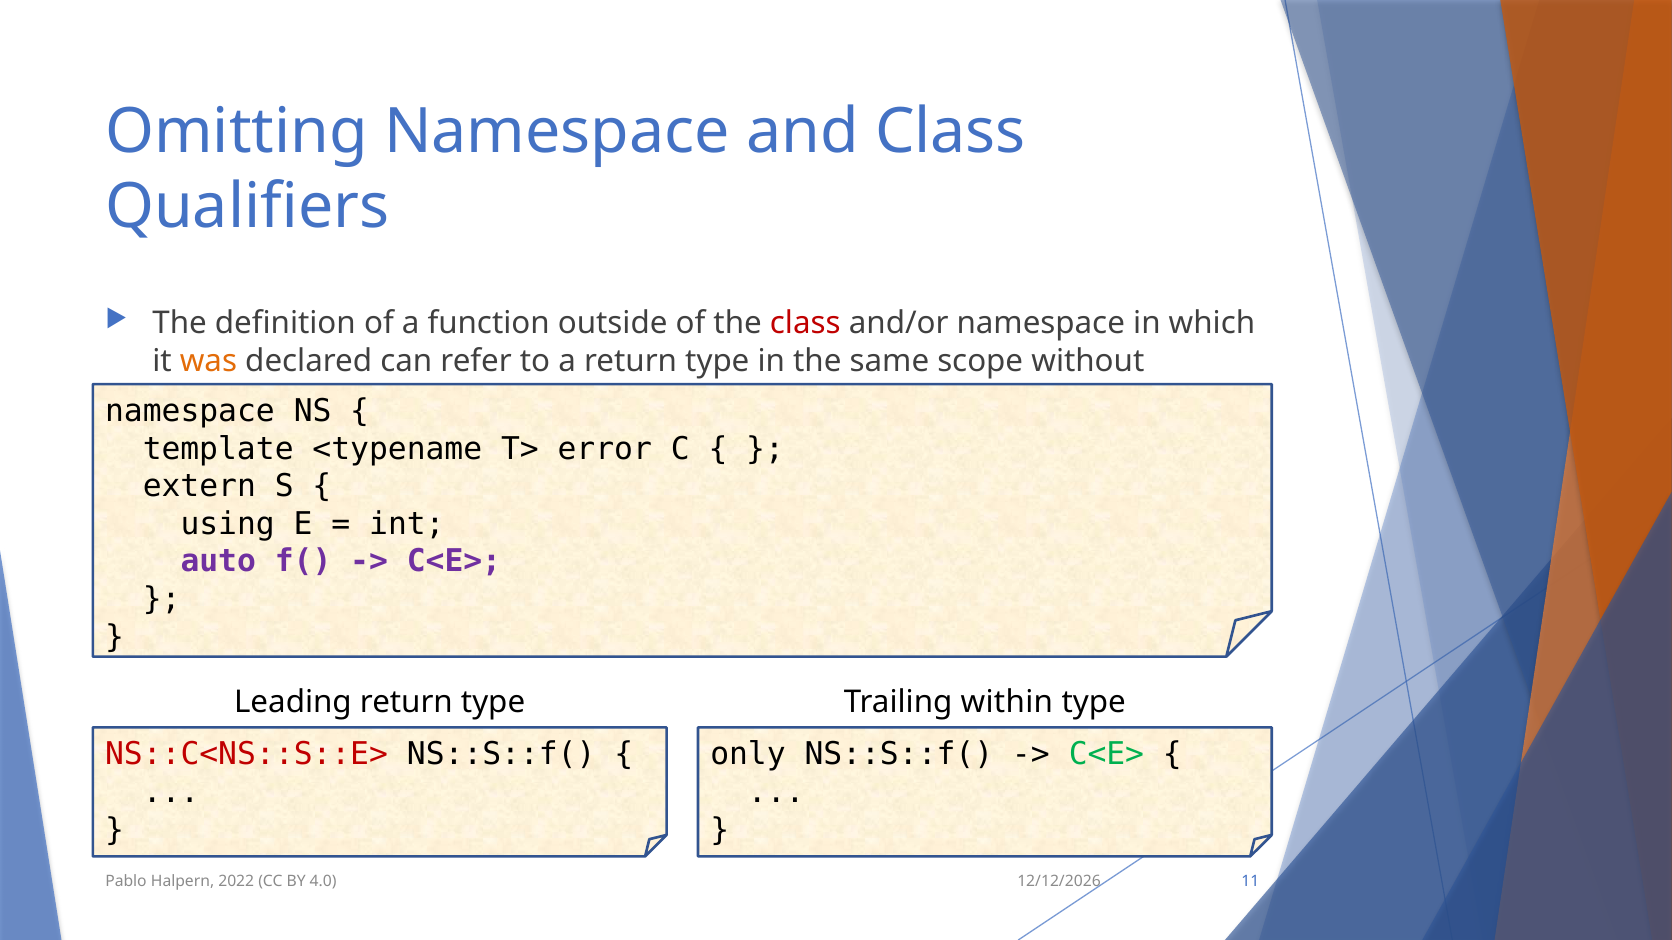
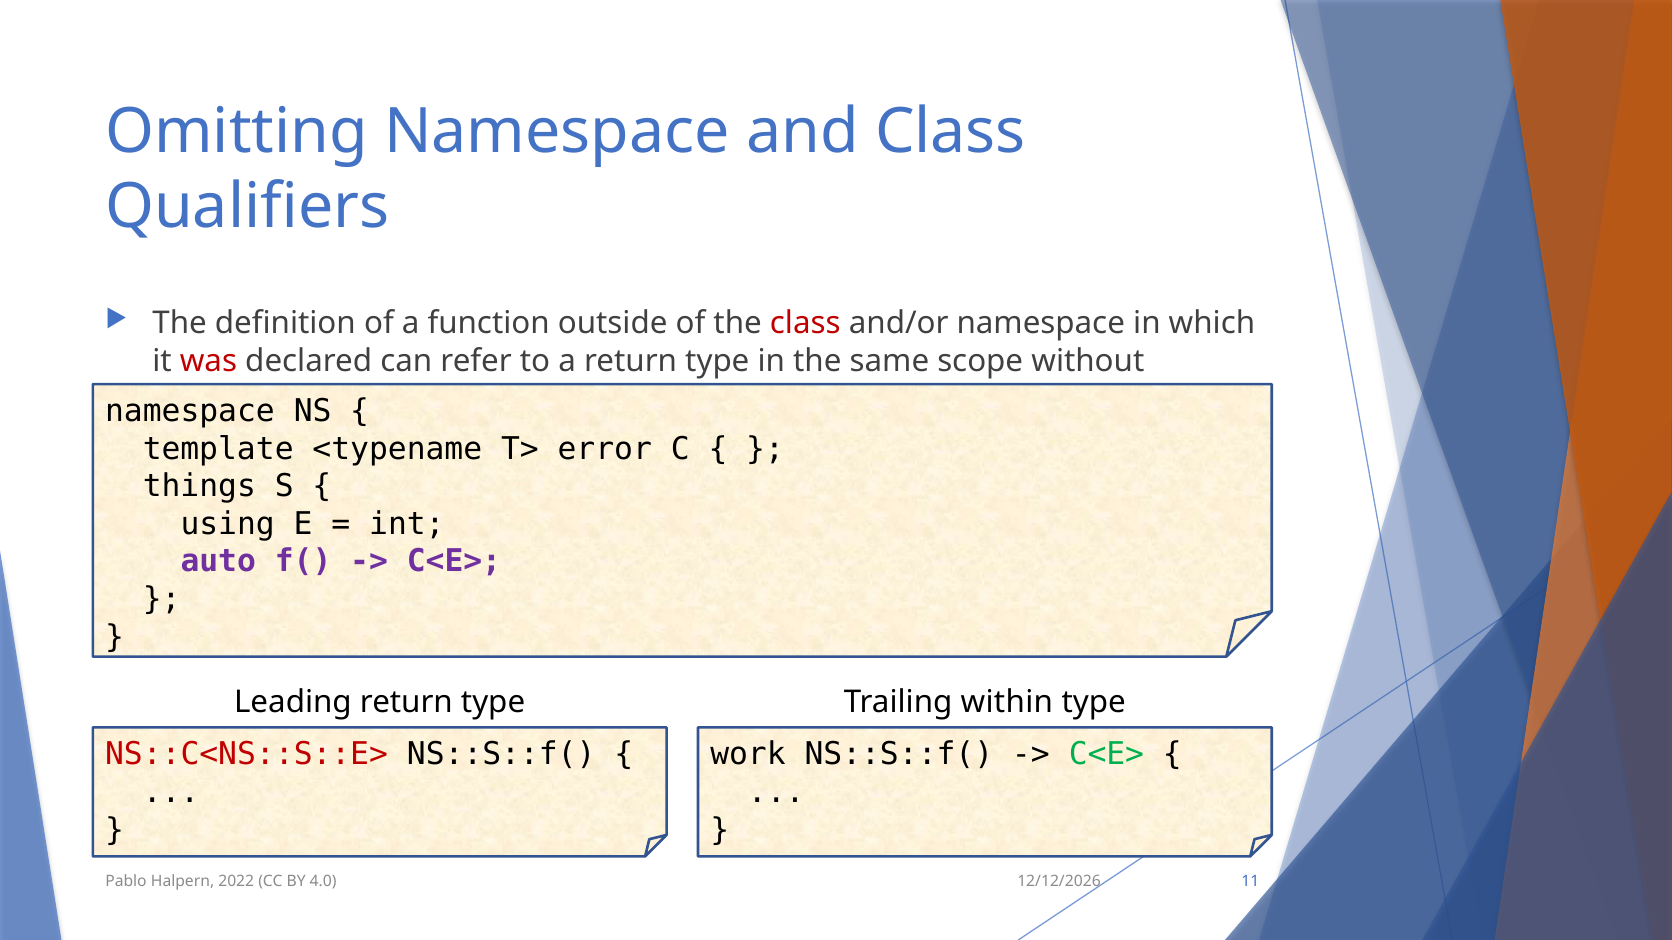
was colour: orange -> red
extern: extern -> things
only: only -> work
